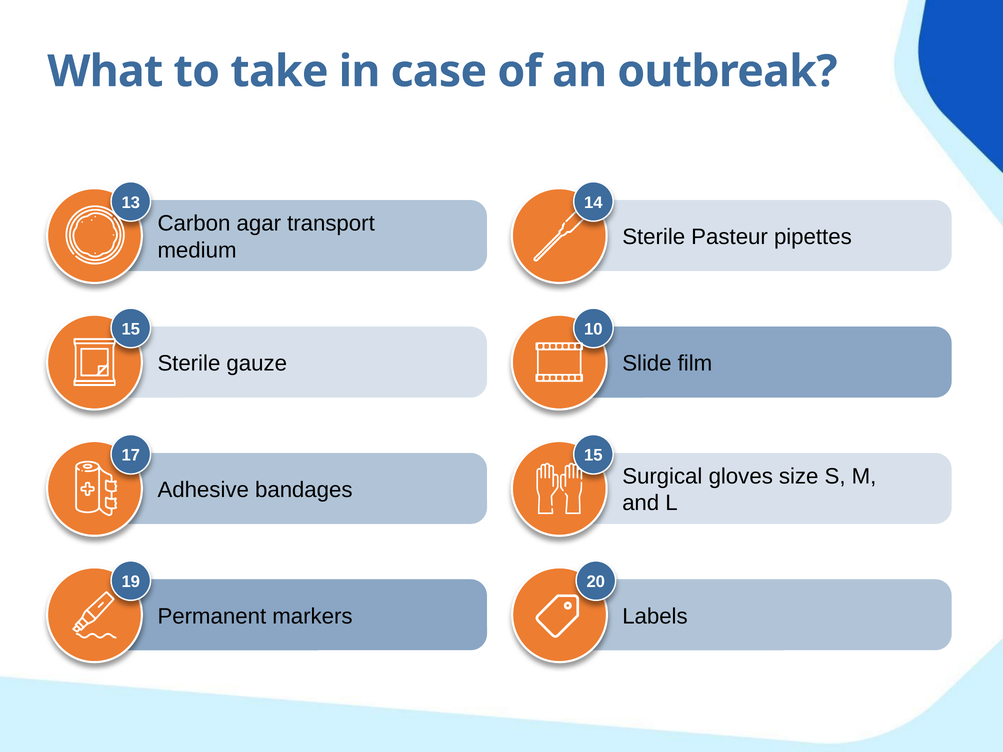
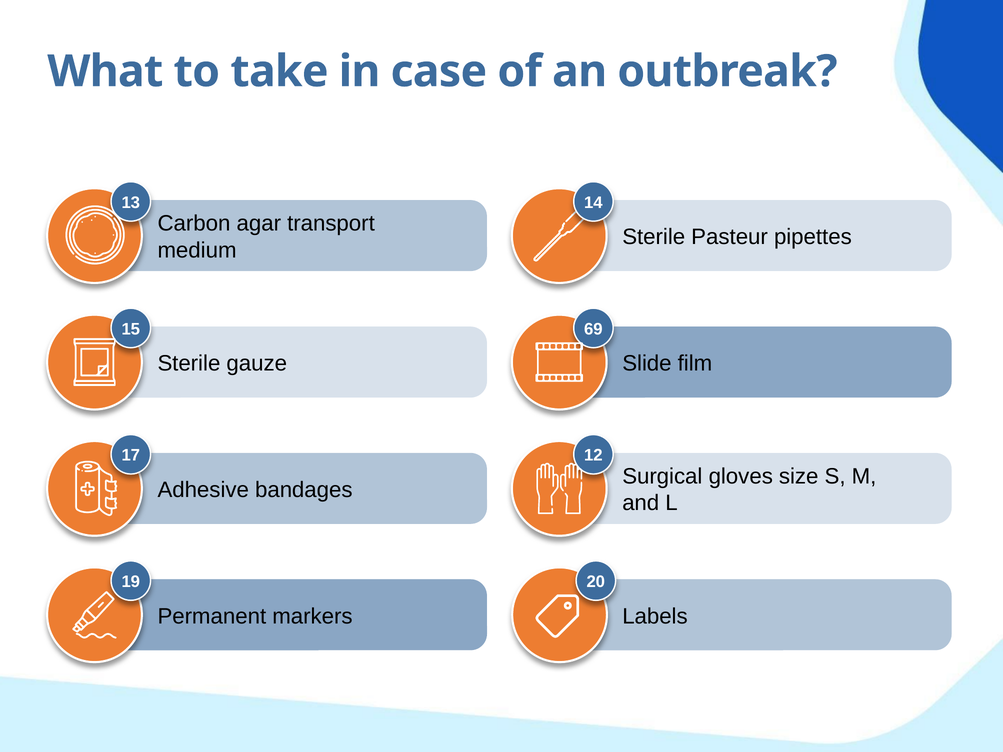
10: 10 -> 69
17 15: 15 -> 12
